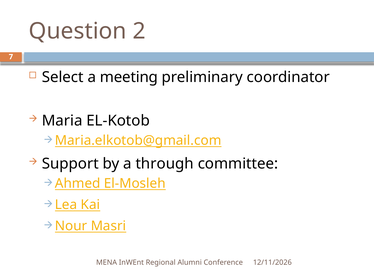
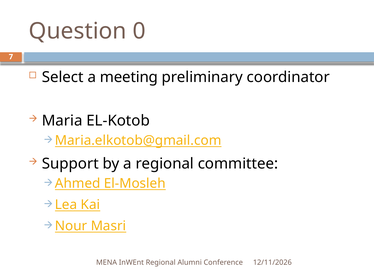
2: 2 -> 0
a through: through -> regional
